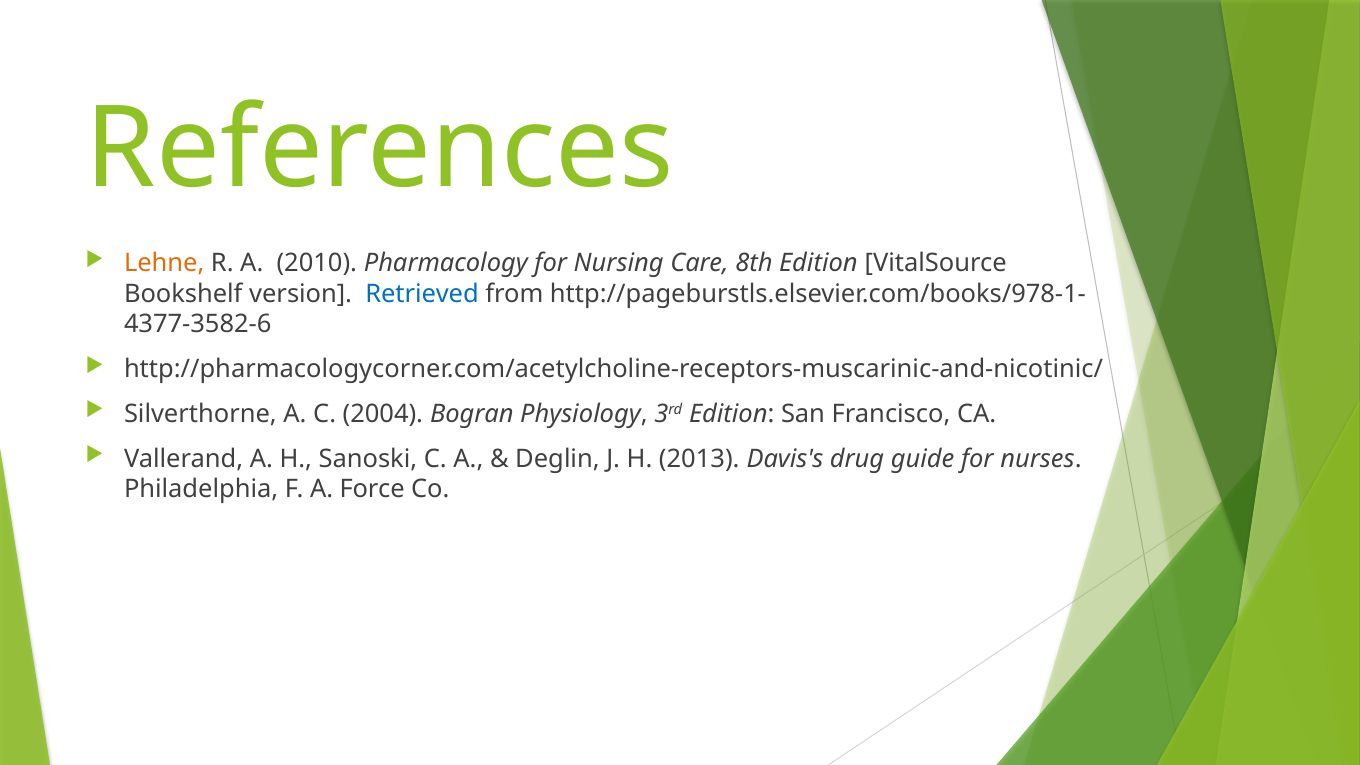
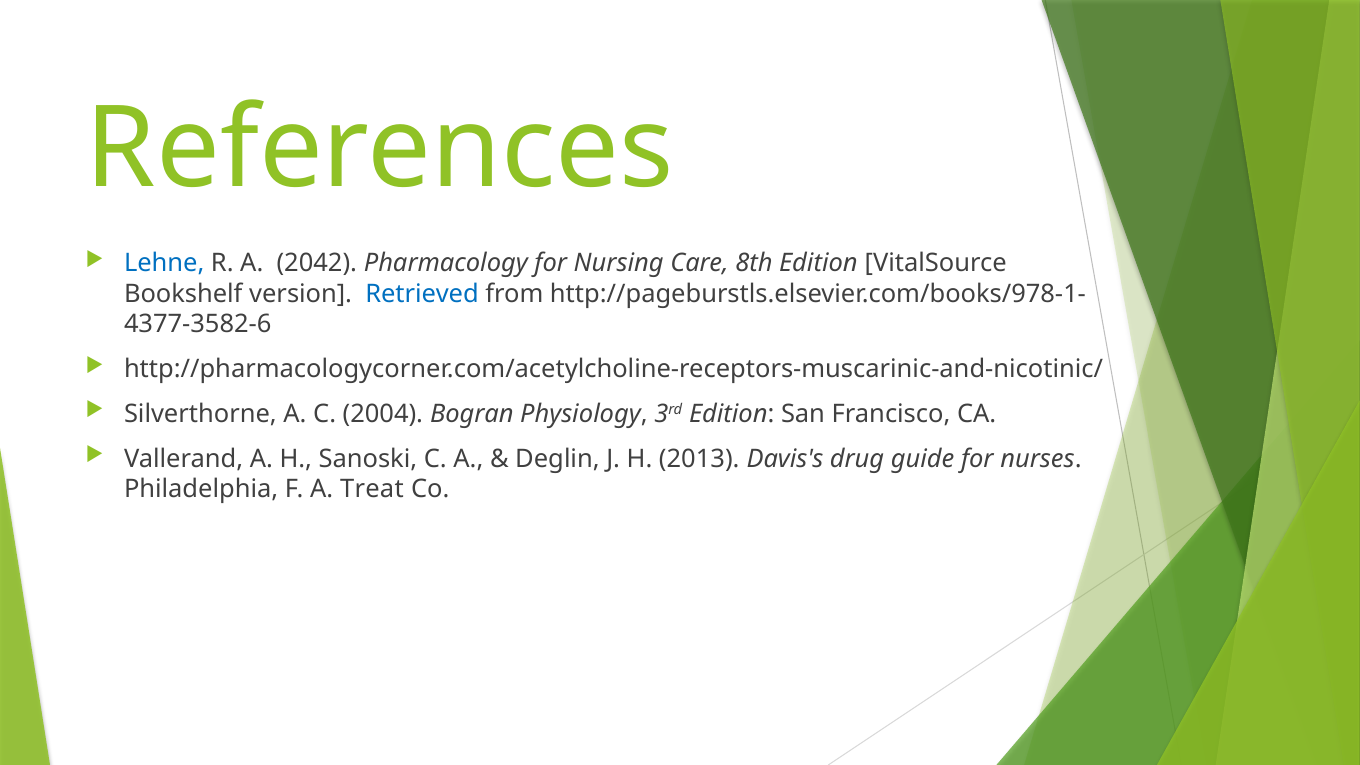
Lehne colour: orange -> blue
2010: 2010 -> 2042
Force: Force -> Treat
